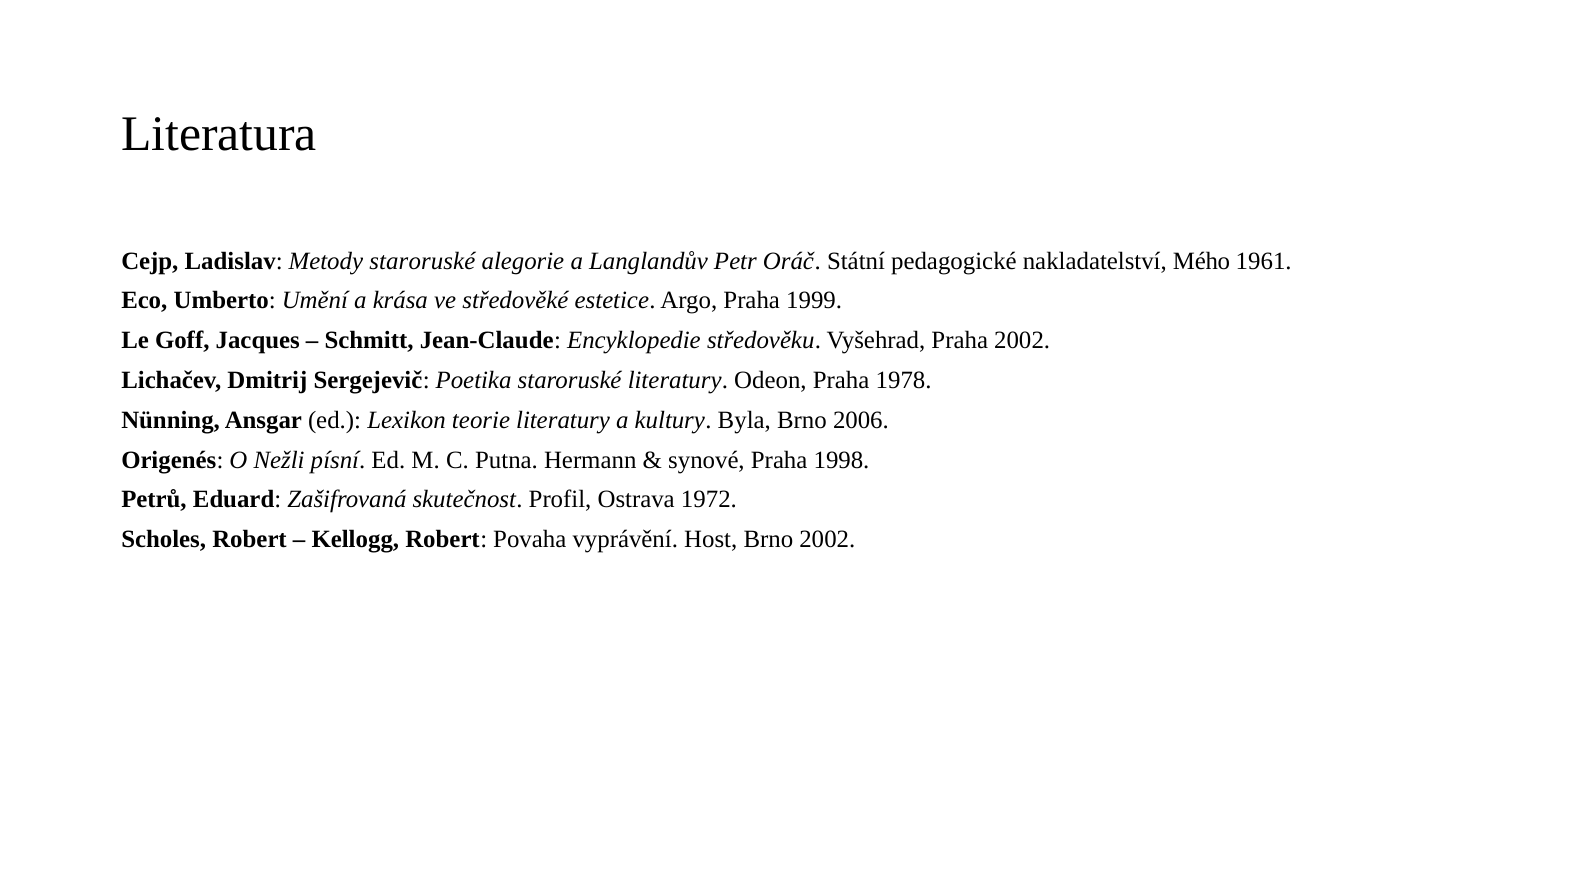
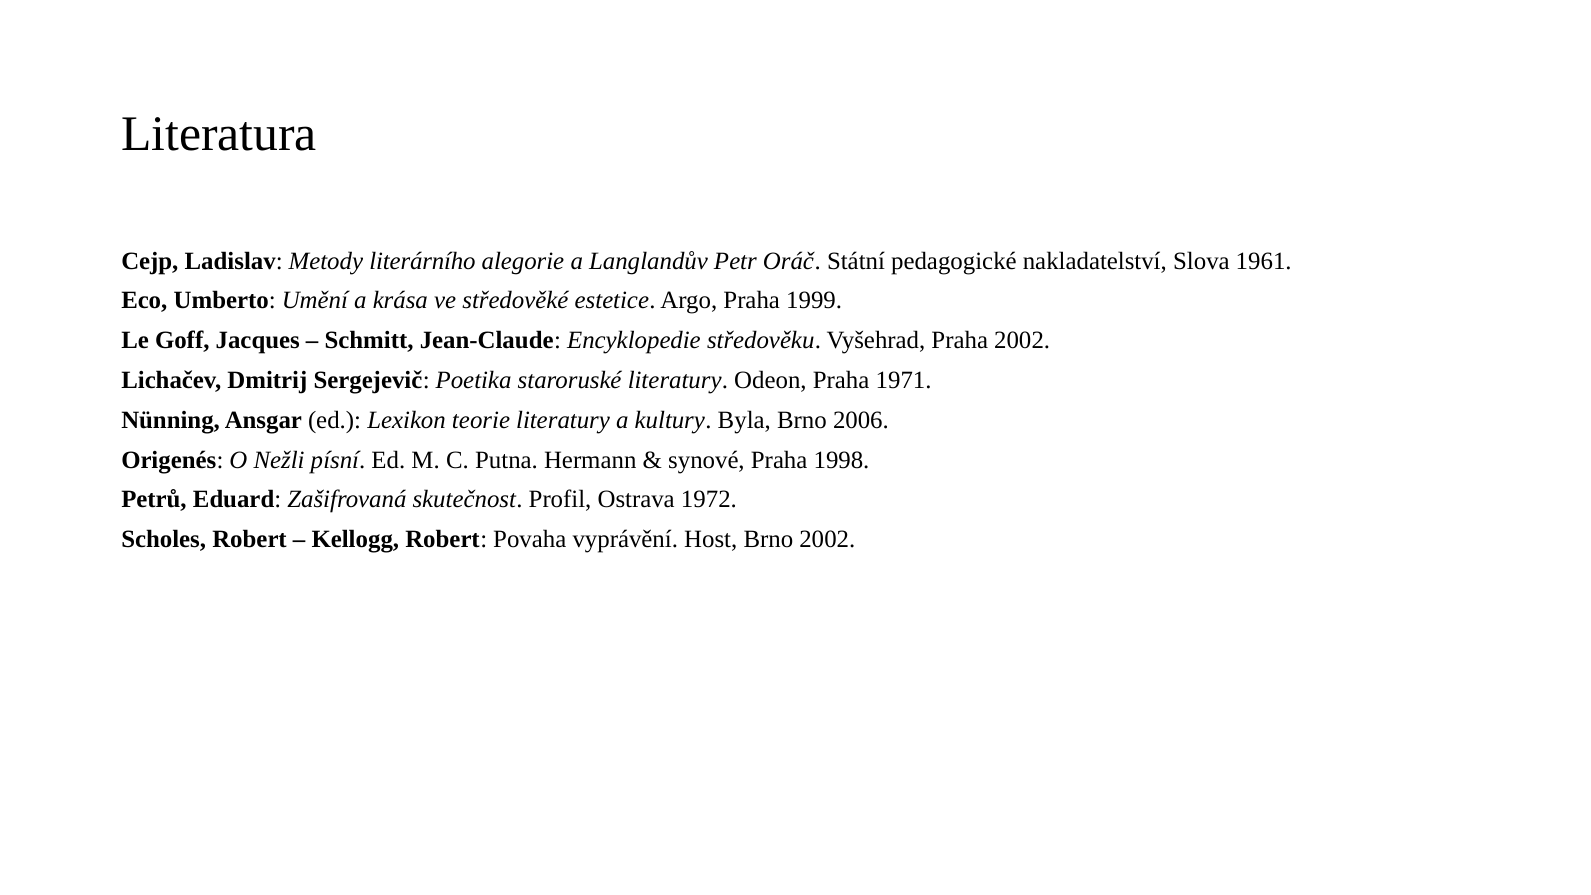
Metody staroruské: staroruské -> literárního
Mého: Mého -> Slova
1978: 1978 -> 1971
